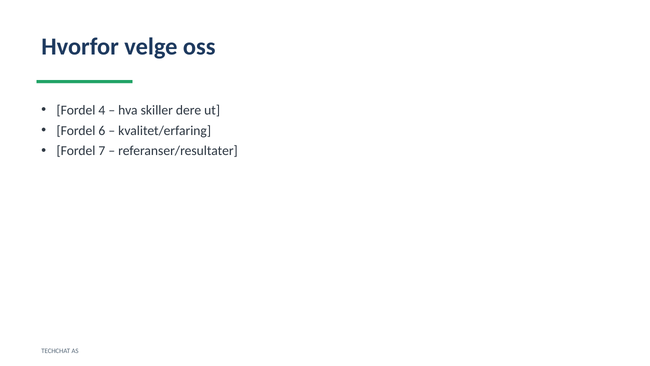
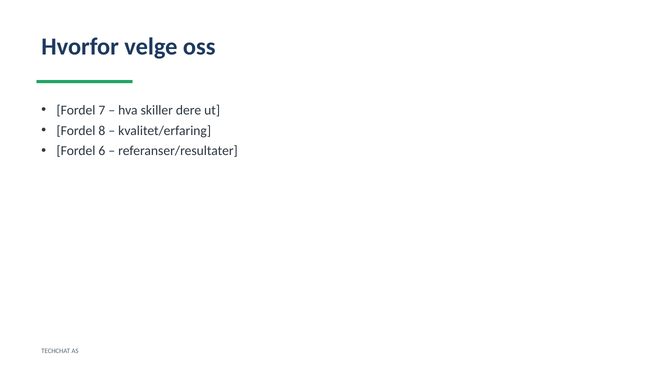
4: 4 -> 7
6: 6 -> 8
7: 7 -> 6
